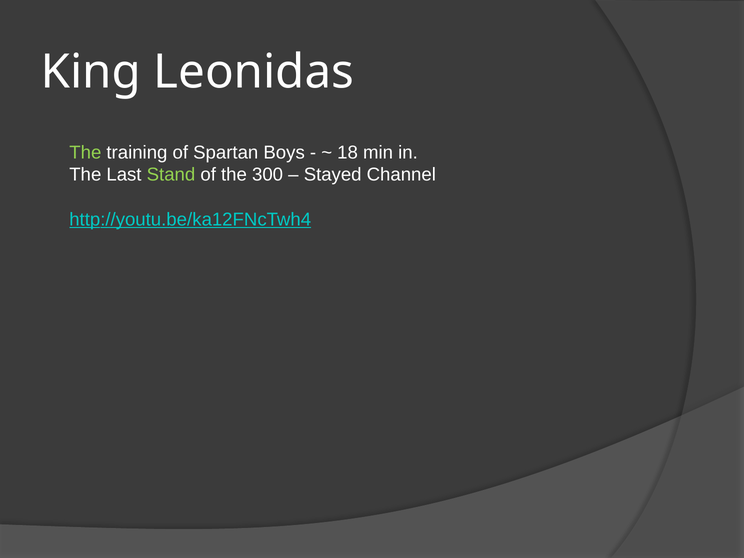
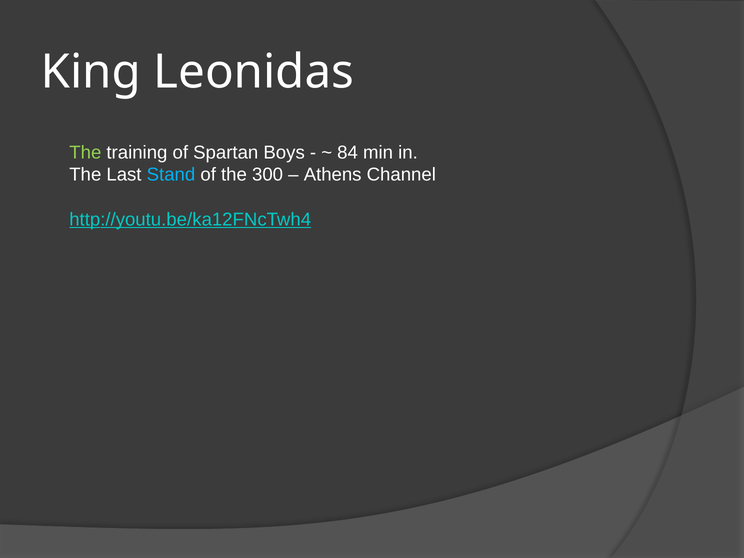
18: 18 -> 84
Stand colour: light green -> light blue
Stayed: Stayed -> Athens
